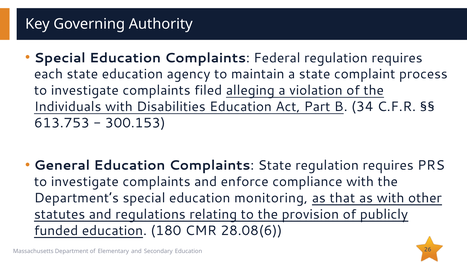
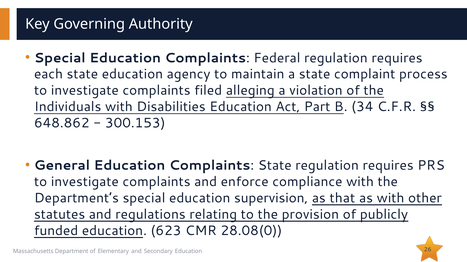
613.753: 613.753 -> 648.862
monitoring: monitoring -> supervision
180: 180 -> 623
28.08(6: 28.08(6 -> 28.08(0
